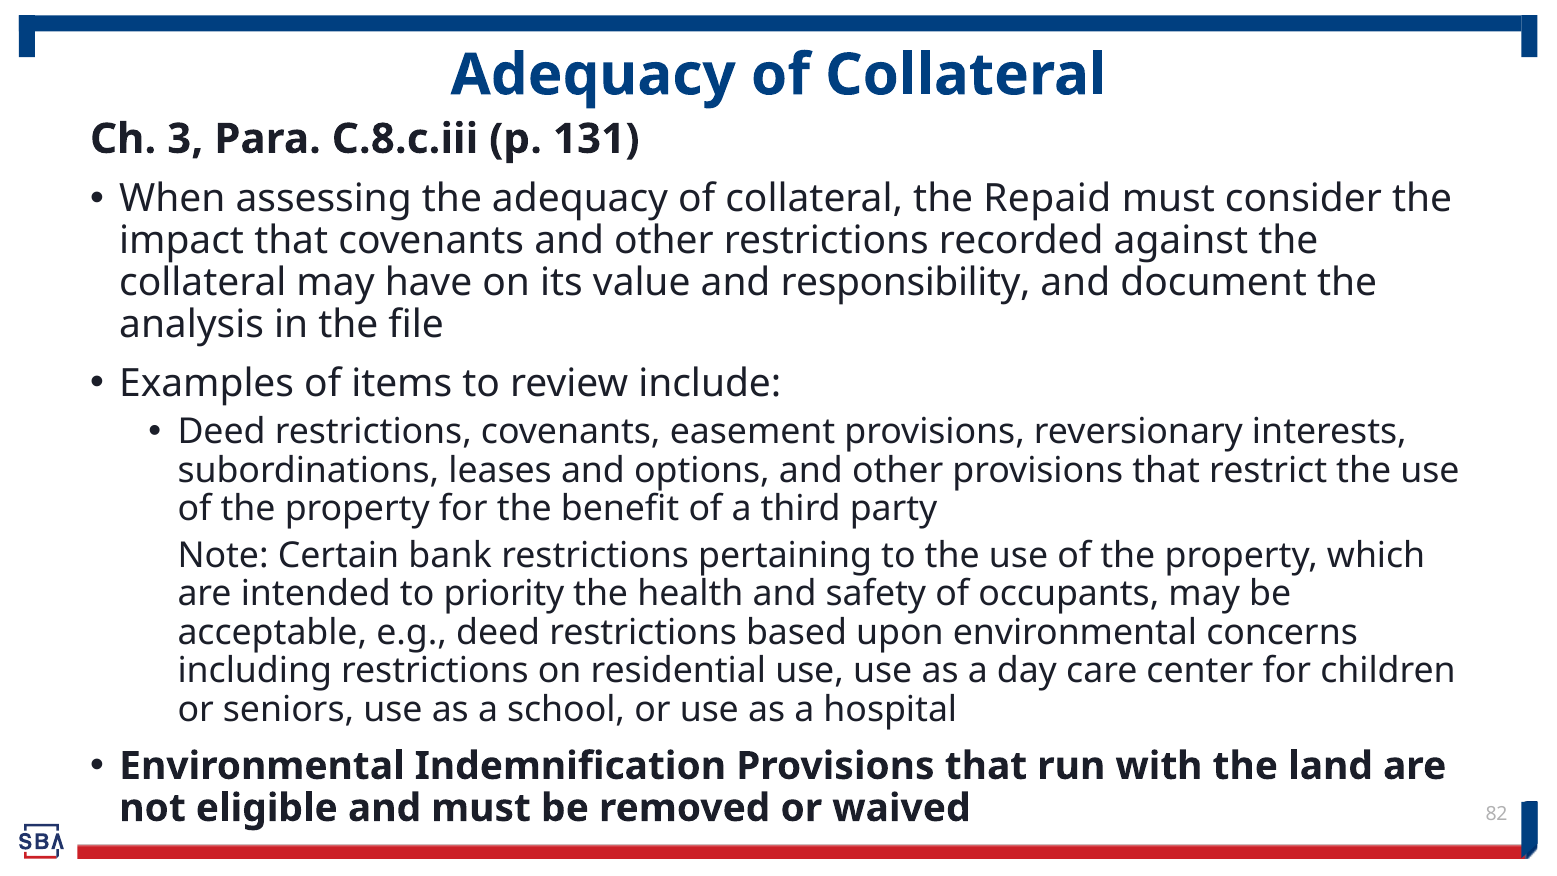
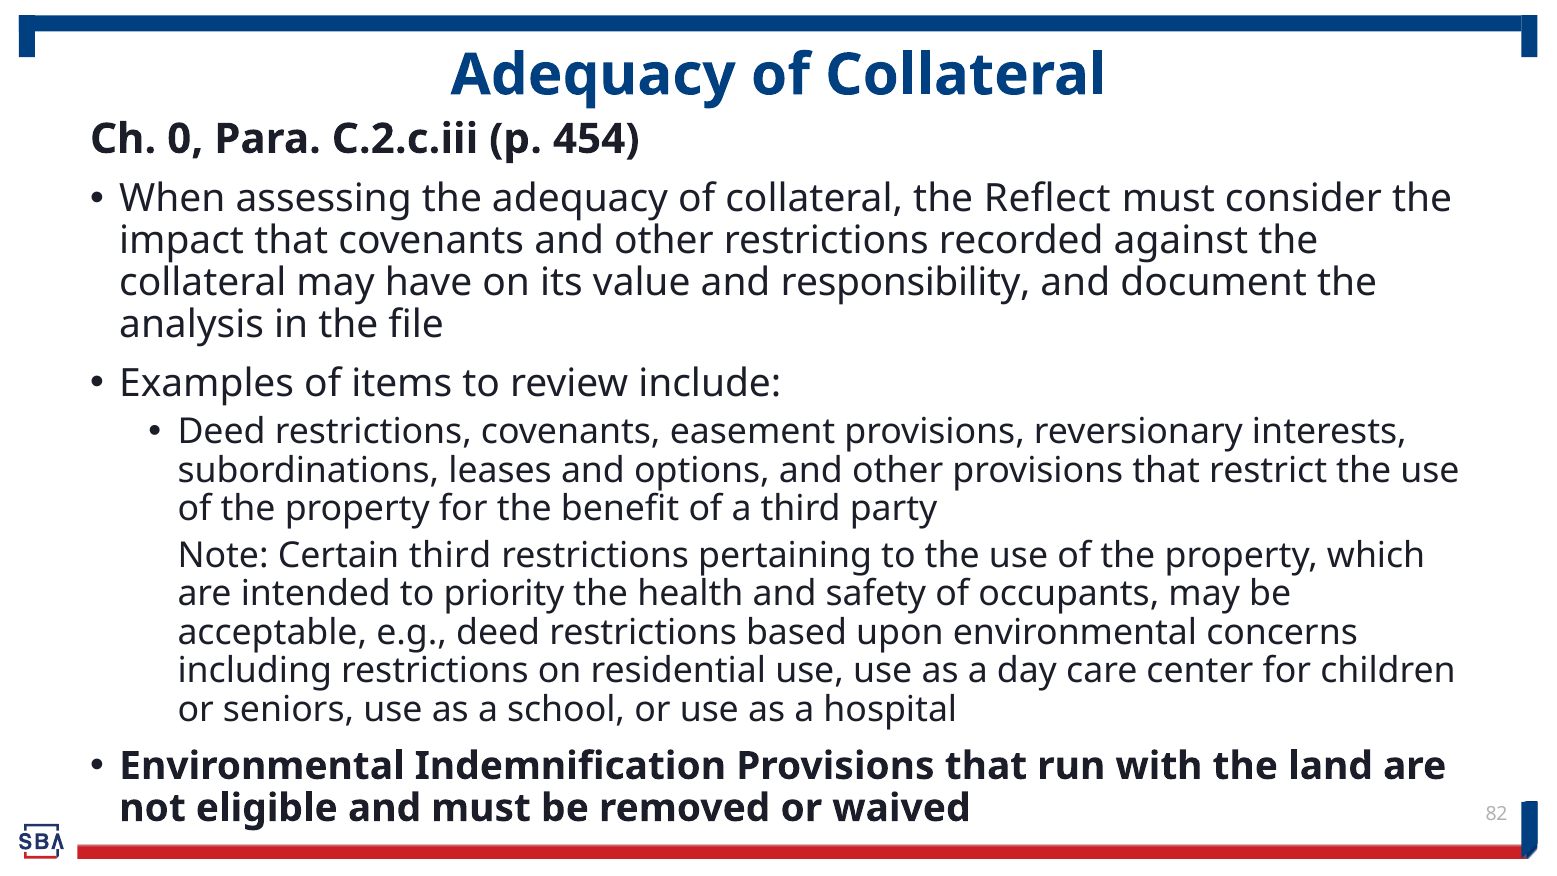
3: 3 -> 0
C.8.c.iii: C.8.c.iii -> C.2.c.iii
131: 131 -> 454
Repaid: Repaid -> Reflect
Certain bank: bank -> third
